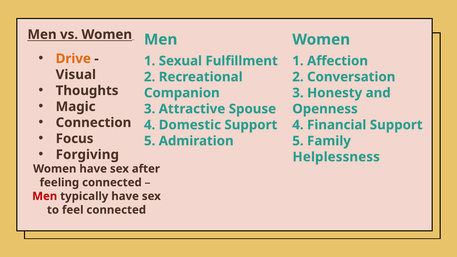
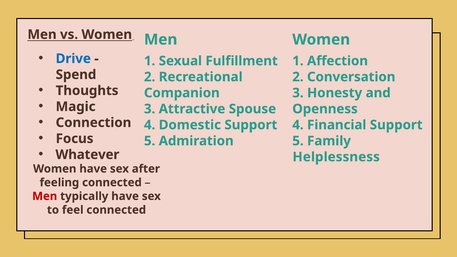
Drive colour: orange -> blue
Visual: Visual -> Spend
Forgiving: Forgiving -> Whatever
